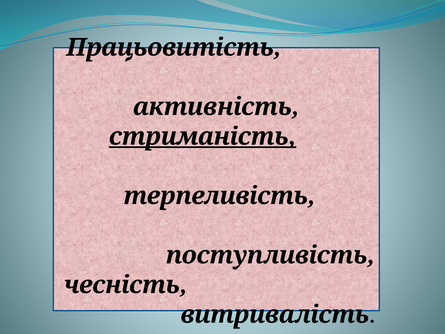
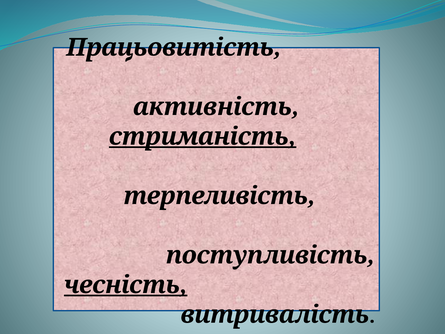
чесність underline: none -> present
